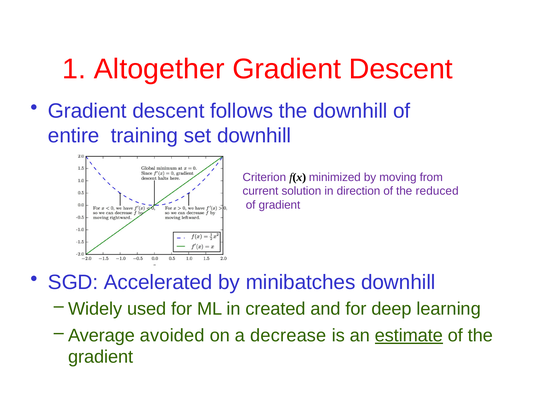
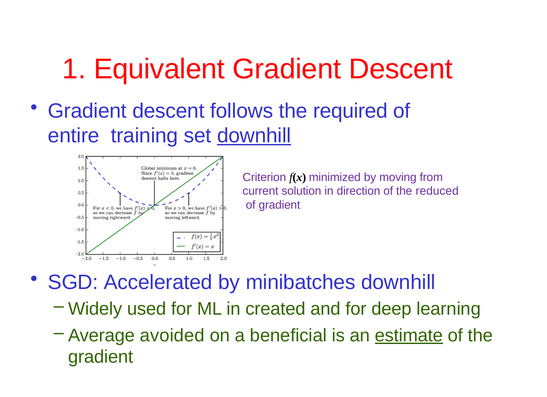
Altogether: Altogether -> Equivalent
the downhill: downhill -> required
downhill at (254, 136) underline: none -> present
decrease: decrease -> beneficial
